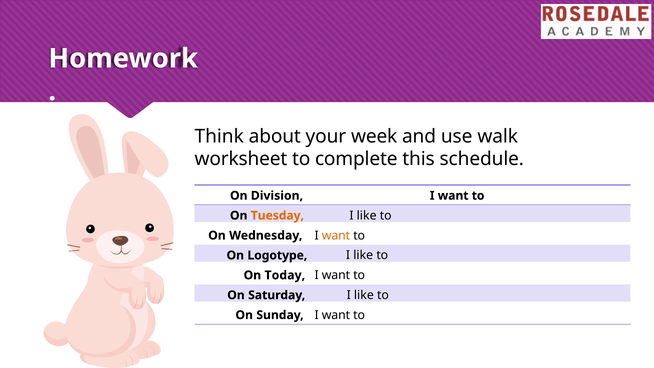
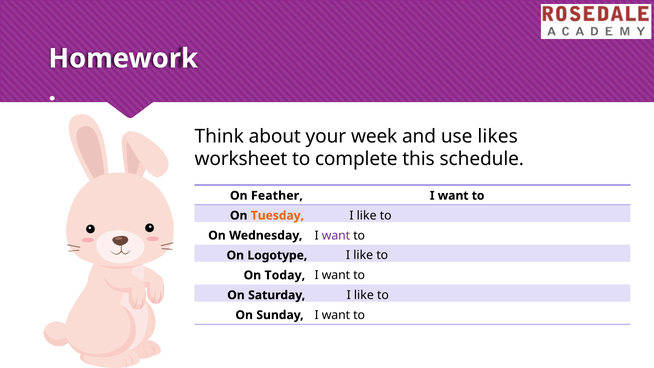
walk: walk -> likes
Division: Division -> Feather
want at (336, 235) colour: orange -> purple
